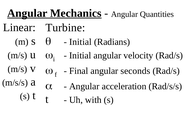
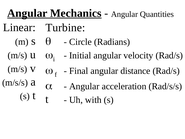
Initial at (80, 42): Initial -> Circle
seconds: seconds -> distance
